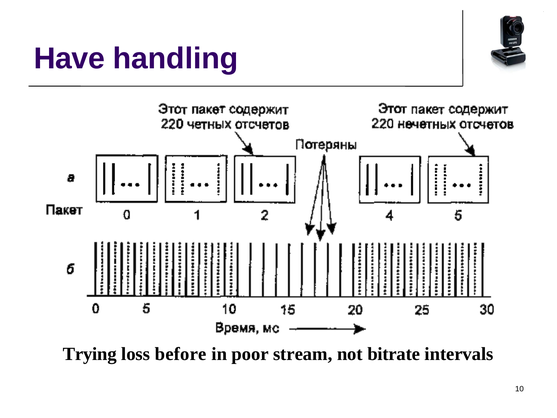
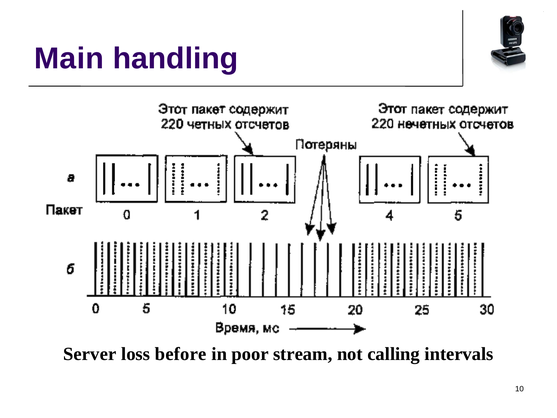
Have: Have -> Main
Trying: Trying -> Server
bitrate: bitrate -> calling
